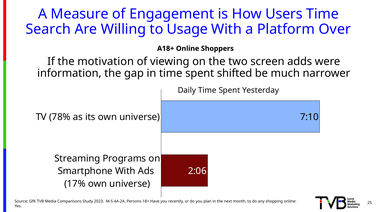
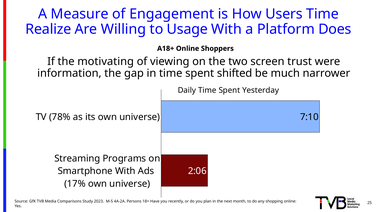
Search: Search -> Realize
Over: Over -> Does
motivation: motivation -> motivating
adds: adds -> trust
